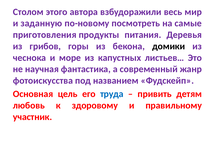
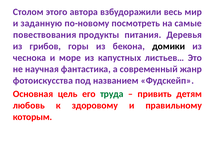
приготовления: приготовления -> повествования
труда colour: blue -> green
участник: участник -> которым
